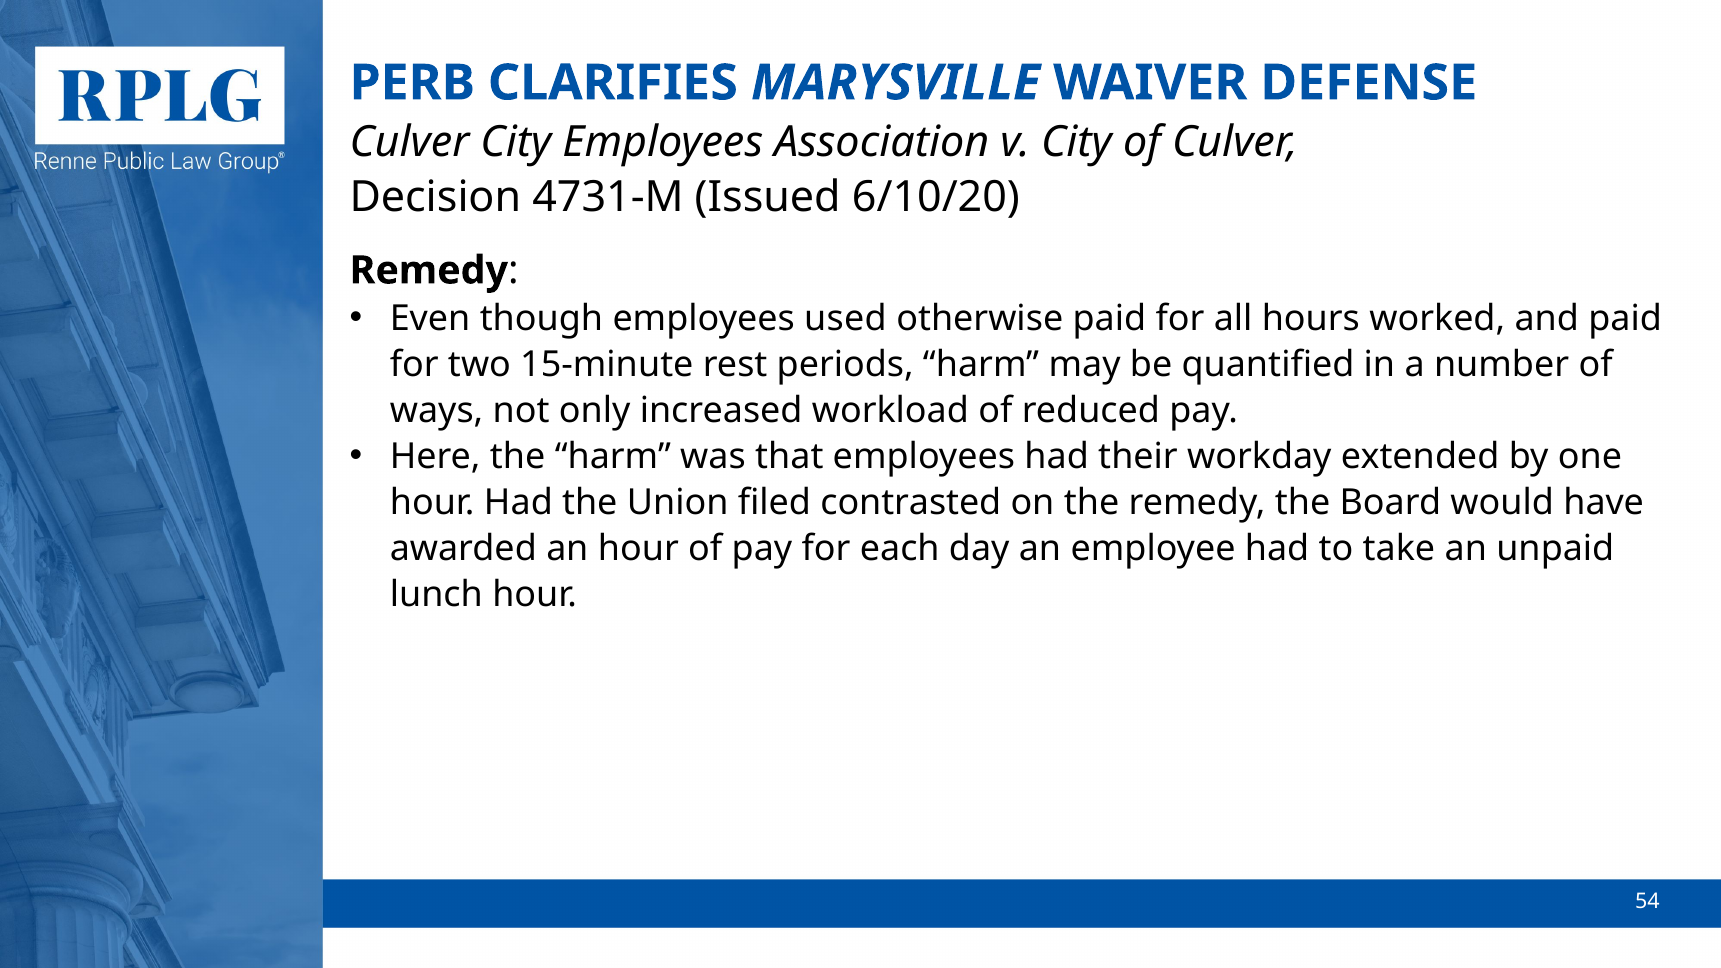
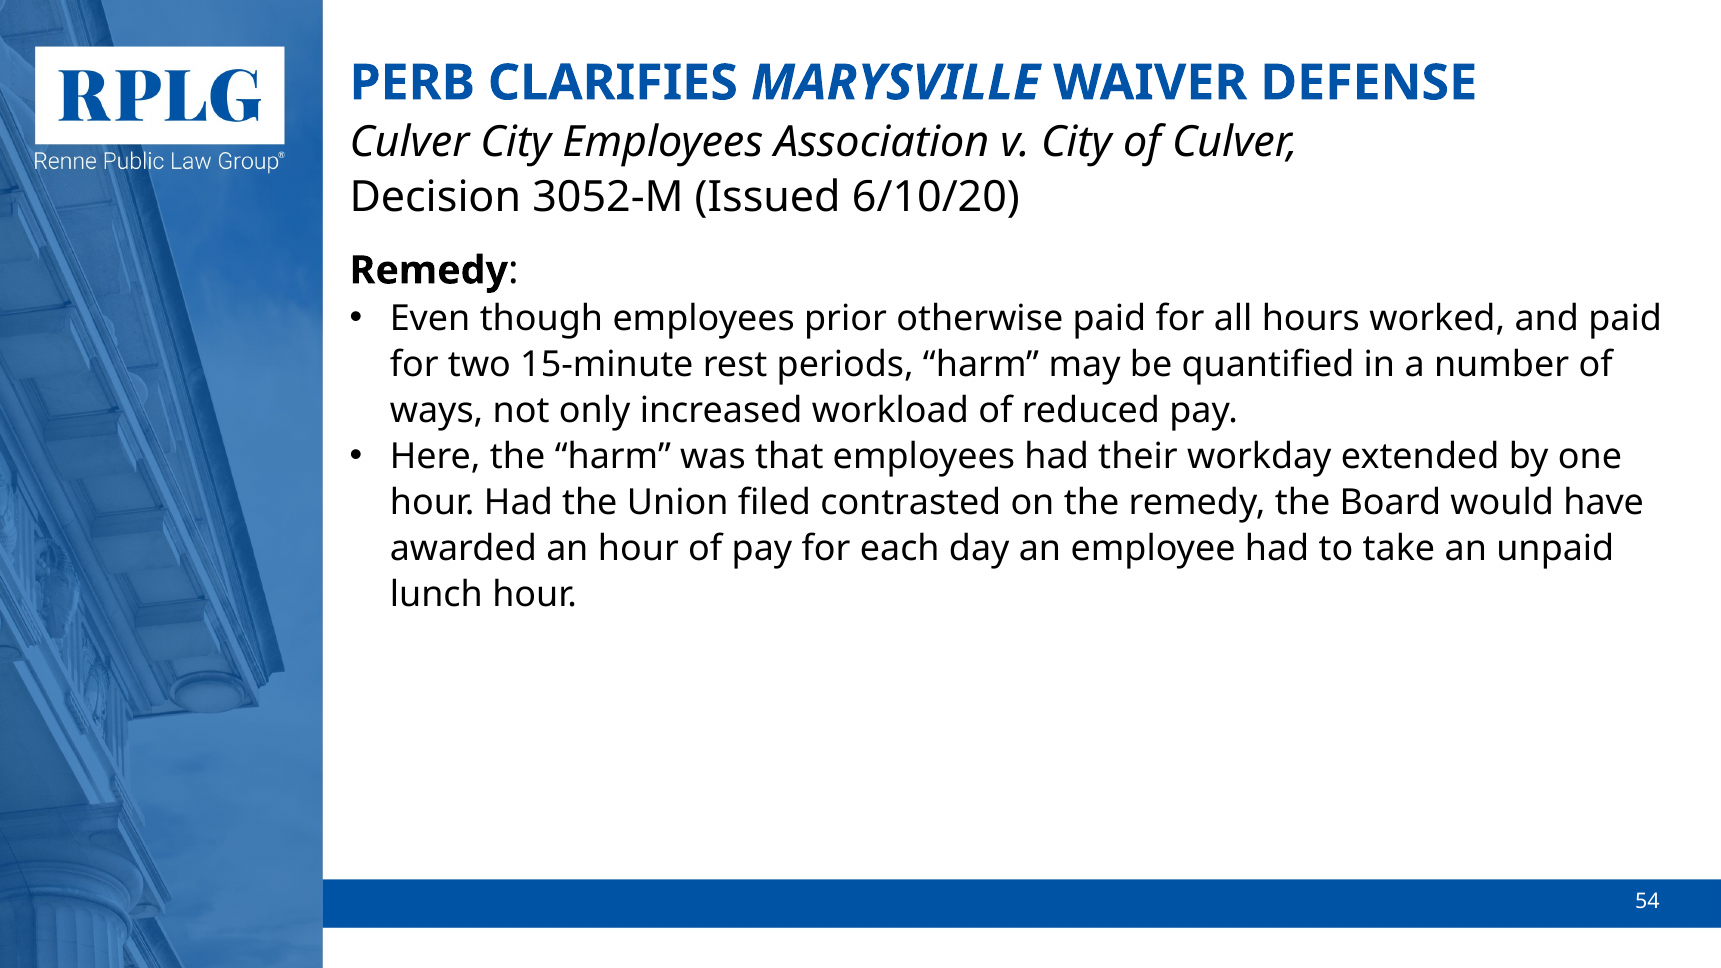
4731-M: 4731-M -> 3052-M
used: used -> prior
